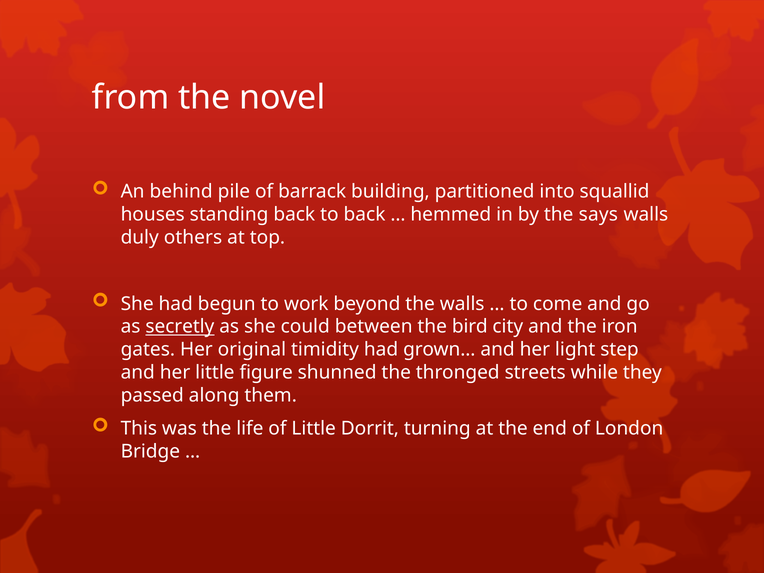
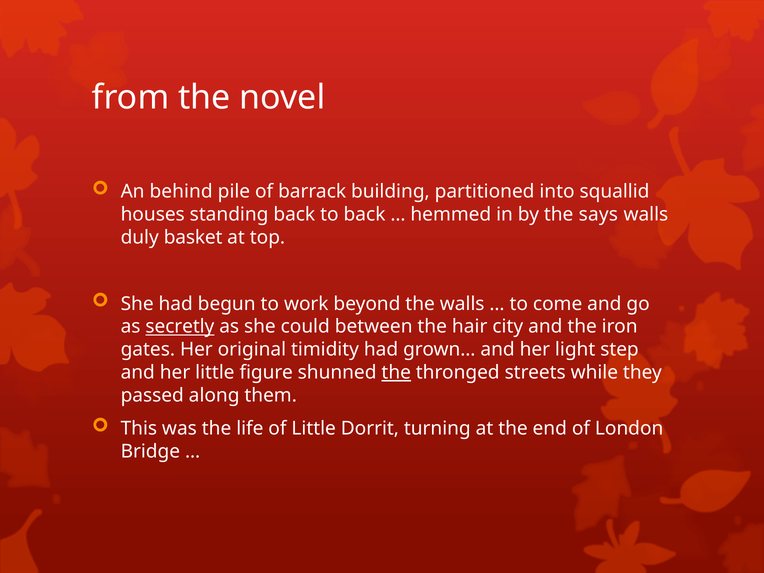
others: others -> basket
bird: bird -> hair
the at (396, 373) underline: none -> present
